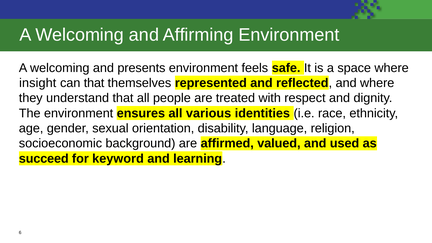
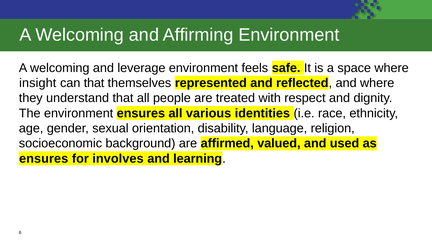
presents: presents -> leverage
succeed at (44, 159): succeed -> ensures
keyword: keyword -> involves
